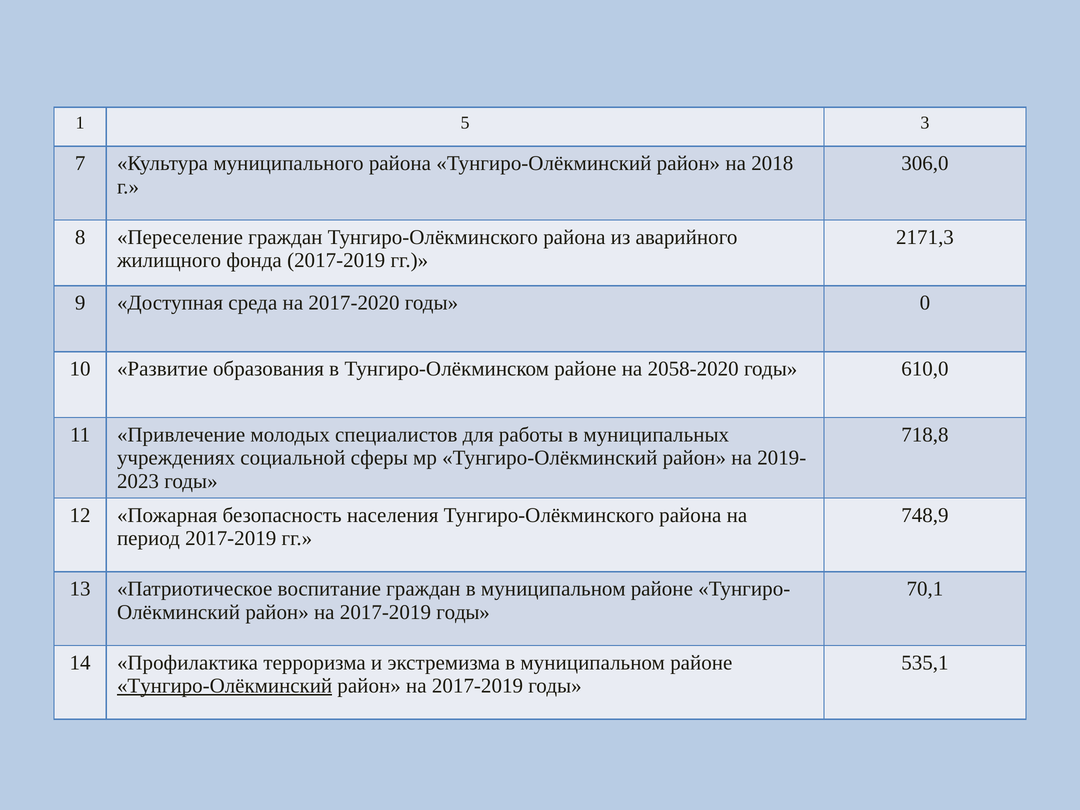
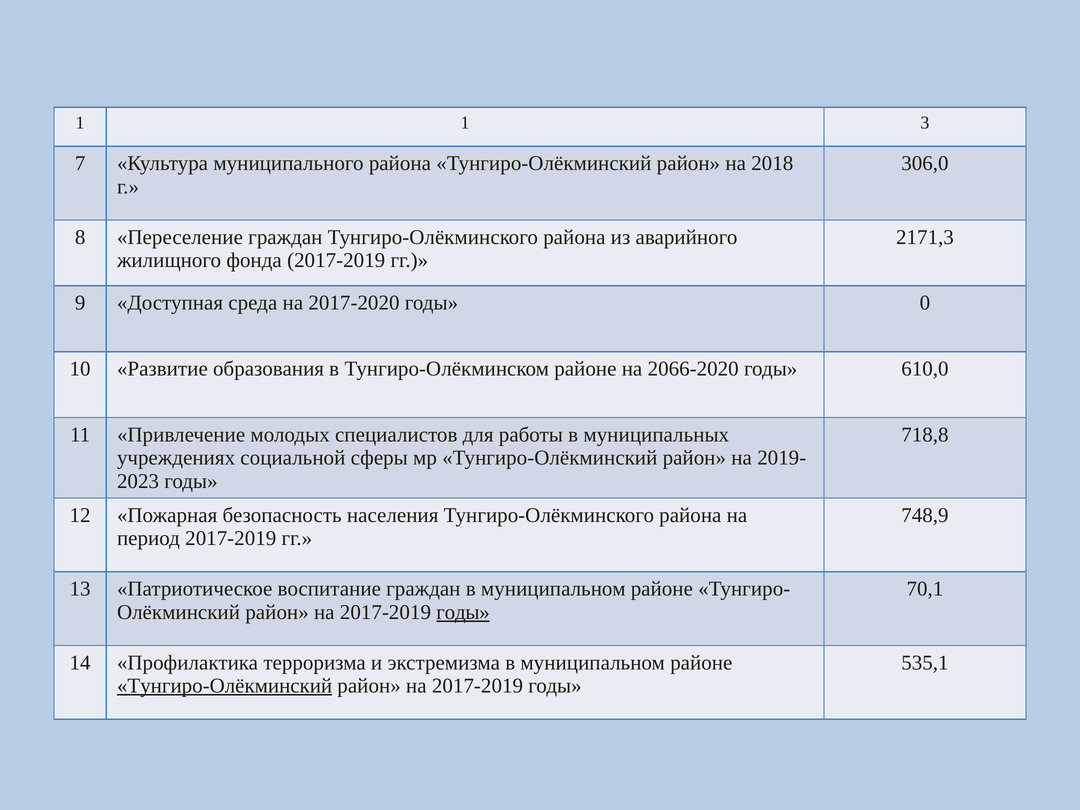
1 5: 5 -> 1
2058-2020: 2058-2020 -> 2066-2020
годы at (463, 612) underline: none -> present
